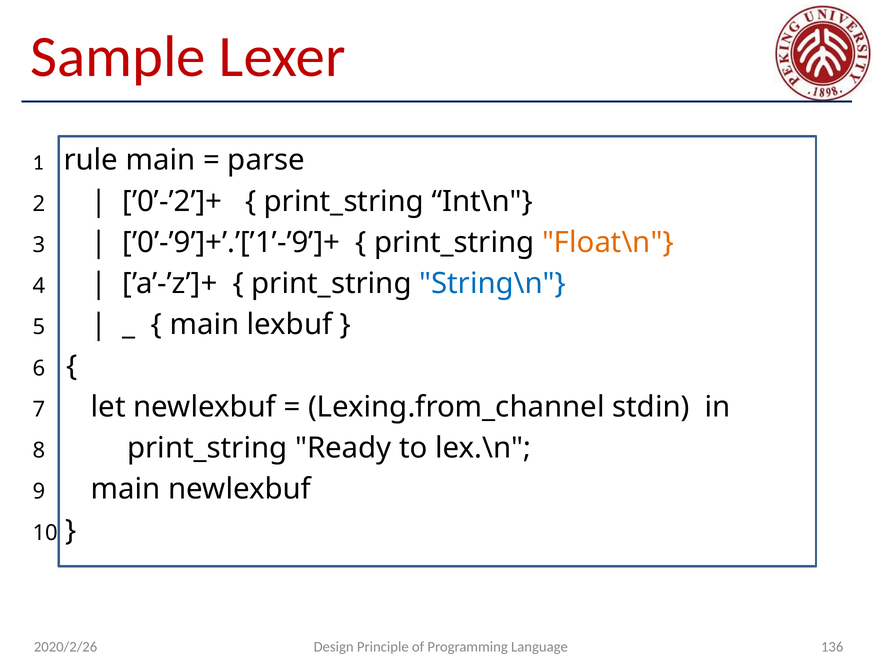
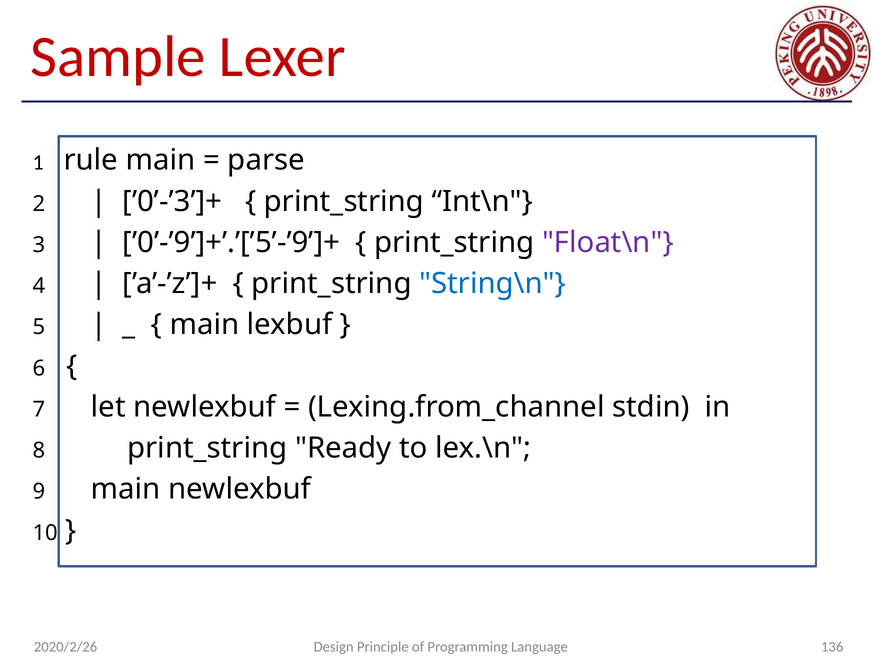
’0’-’2’]+: ’0’-’2’]+ -> ’0’-’3’]+
’0’-’9’]+’.’[’1’-’9’]+: ’0’-’9’]+’.’[’1’-’9’]+ -> ’0’-’9’]+’.’[’5’-’9’]+
Float\n colour: orange -> purple
